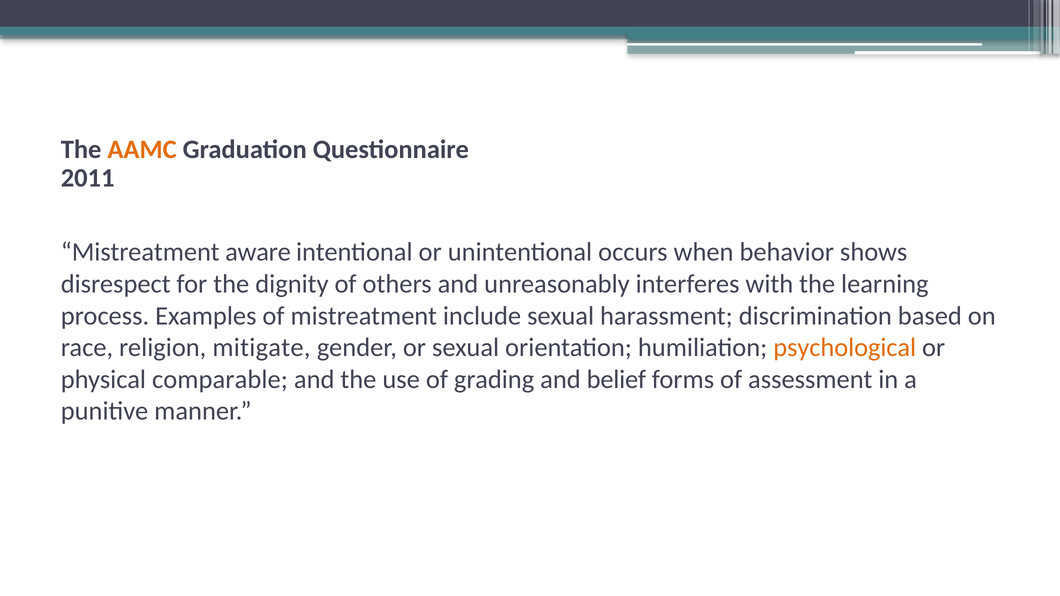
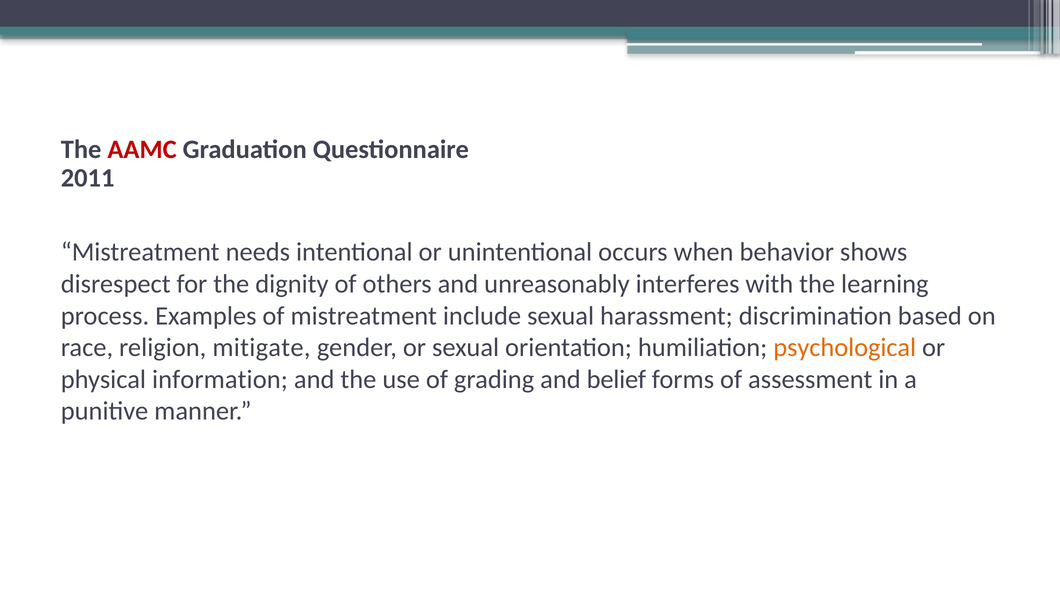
AAMC colour: orange -> red
aware: aware -> needs
comparable: comparable -> information
